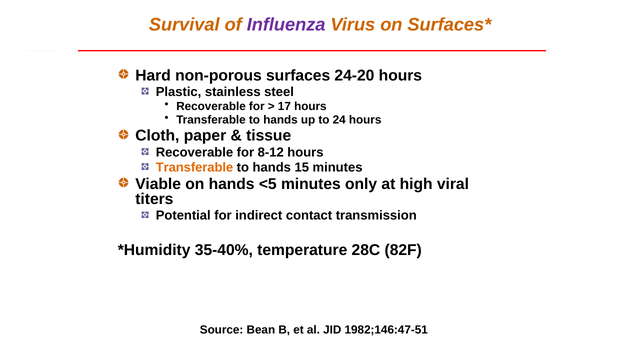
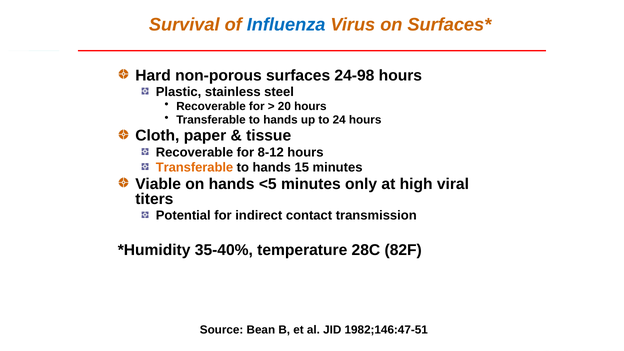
Influenza colour: purple -> blue
24-20: 24-20 -> 24-98
17: 17 -> 20
